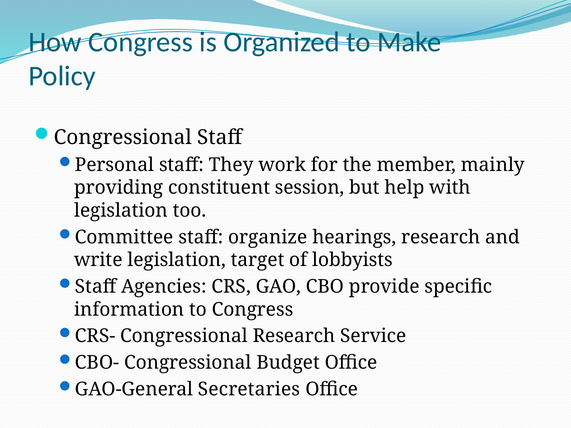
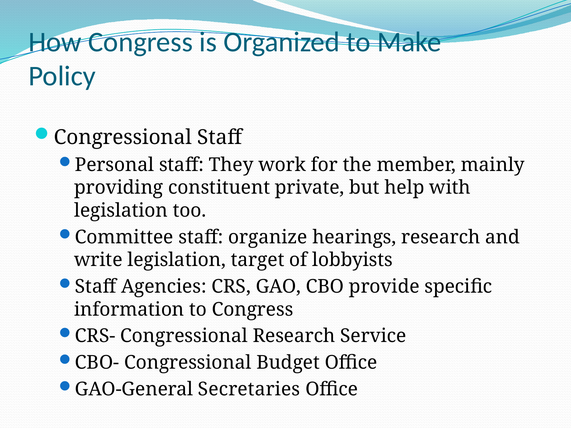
session: session -> private
